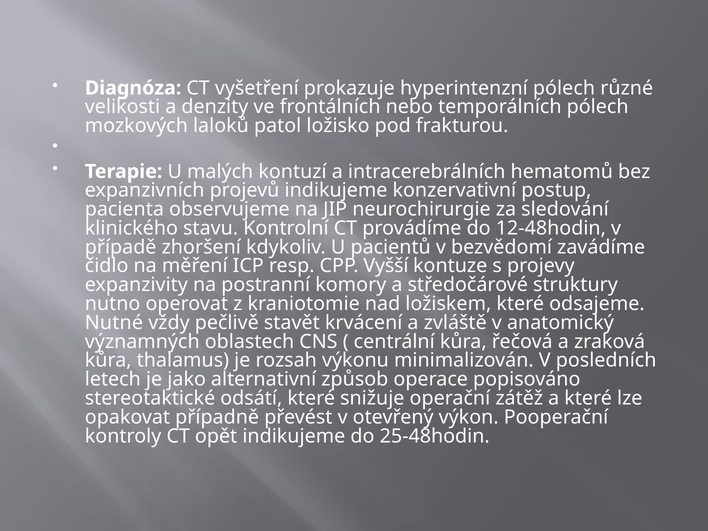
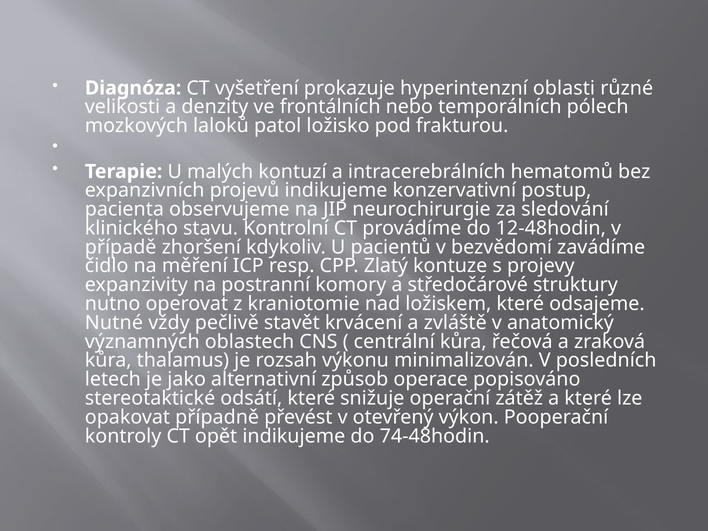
hyperintenzní pólech: pólech -> oblasti
Vyšší: Vyšší -> Zlatý
25-48hodin: 25-48hodin -> 74-48hodin
